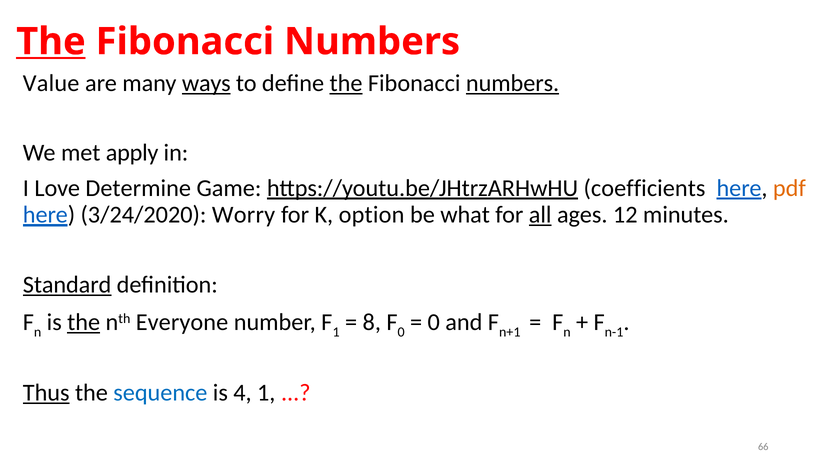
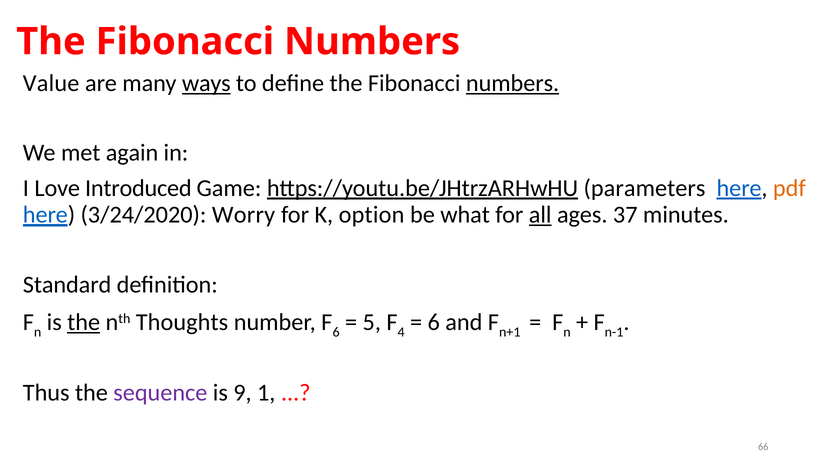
The at (51, 42) underline: present -> none
the at (346, 83) underline: present -> none
apply: apply -> again
Determine: Determine -> Introduced
coefficients: coefficients -> parameters
12: 12 -> 37
Standard underline: present -> none
Everyone: Everyone -> Thoughts
1 at (336, 332): 1 -> 6
8: 8 -> 5
0 at (401, 332): 0 -> 4
0 at (434, 322): 0 -> 6
Thus underline: present -> none
sequence colour: blue -> purple
4: 4 -> 9
